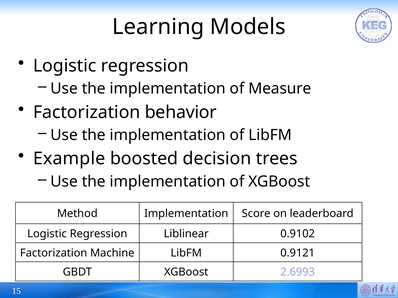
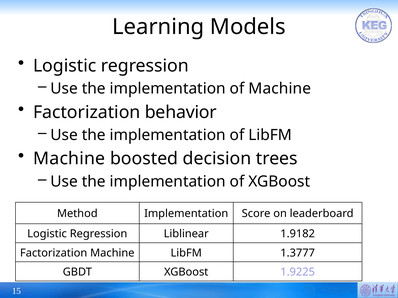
of Measure: Measure -> Machine
Example at (69, 159): Example -> Machine
0.9102: 0.9102 -> 1.9182
0.9121: 0.9121 -> 1.3777
2.6993: 2.6993 -> 1.9225
